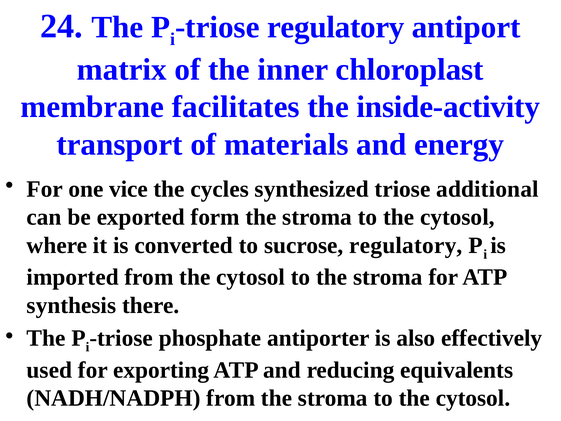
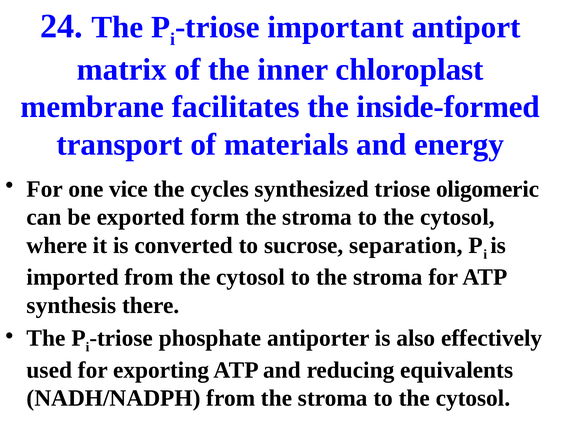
triose regulatory: regulatory -> important
inside-activity: inside-activity -> inside-formed
additional: additional -> oligomeric
sucrose regulatory: regulatory -> separation
